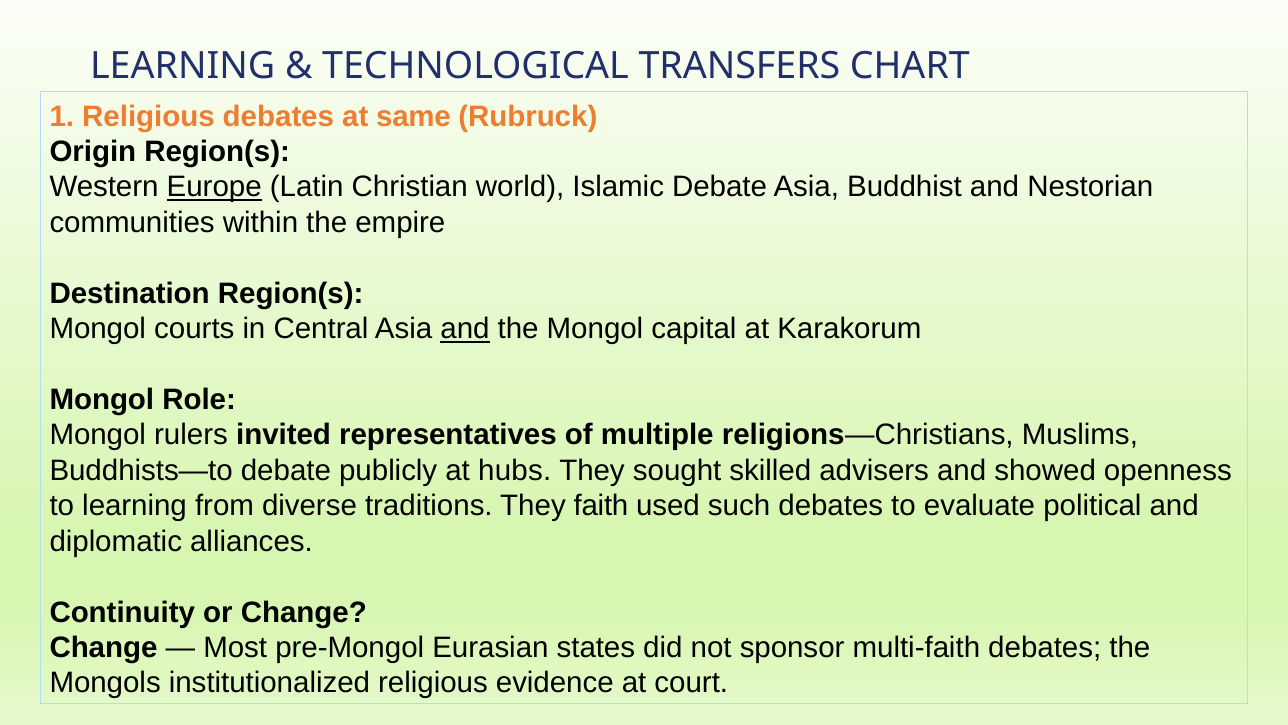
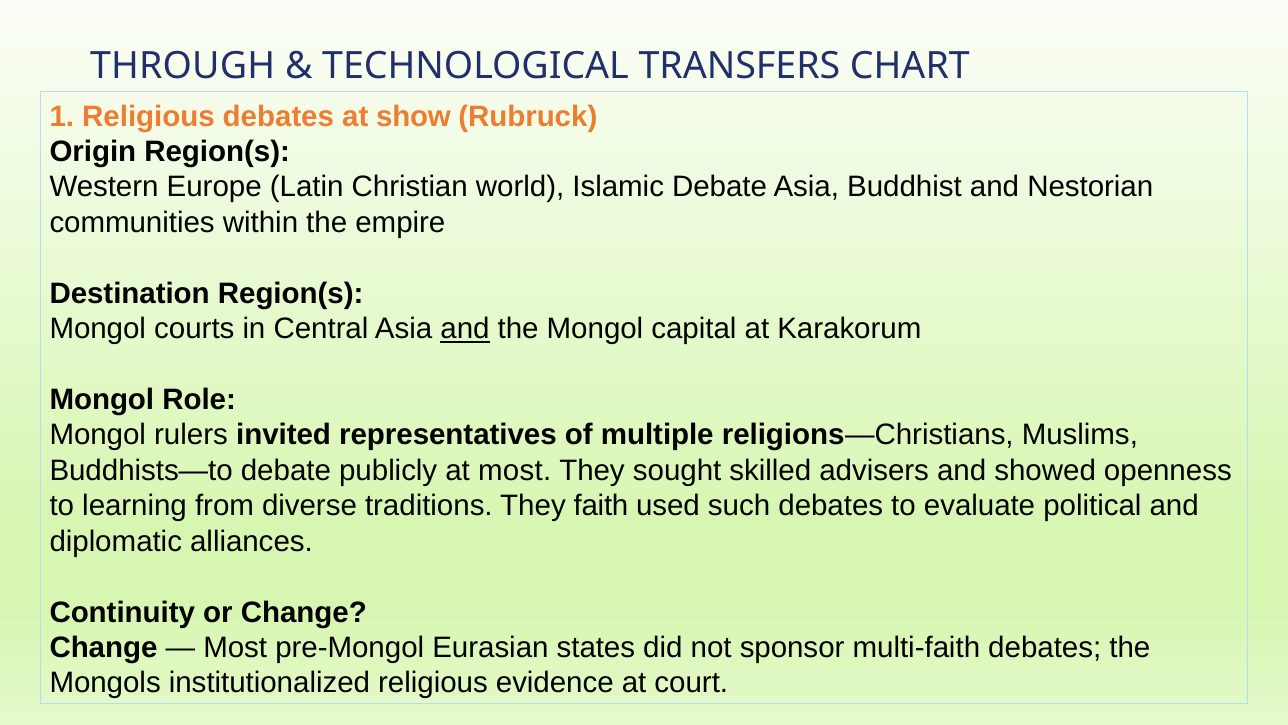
LEARNING at (183, 66): LEARNING -> THROUGH
same: same -> show
Europe underline: present -> none
at hubs: hubs -> most
